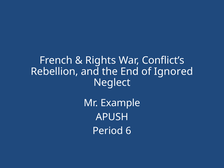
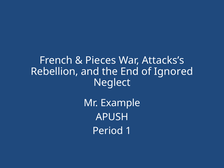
Rights: Rights -> Pieces
Conflict’s: Conflict’s -> Attacks’s
6: 6 -> 1
